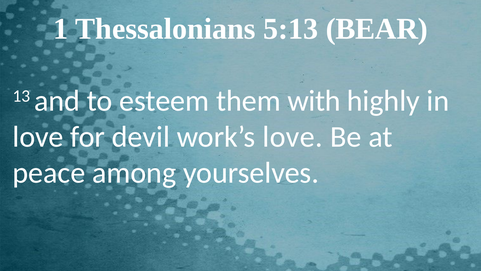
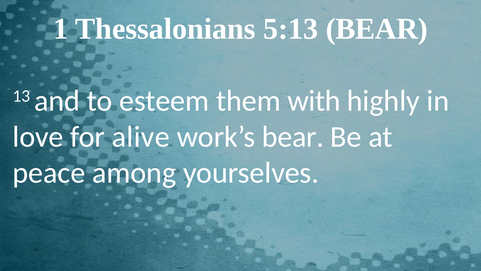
devil: devil -> alive
work’s love: love -> bear
